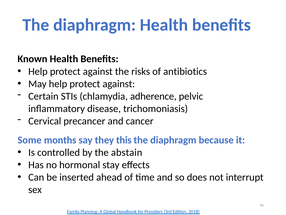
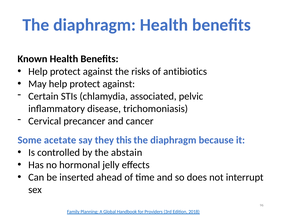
adherence: adherence -> associated
months: months -> acetate
stay: stay -> jelly
